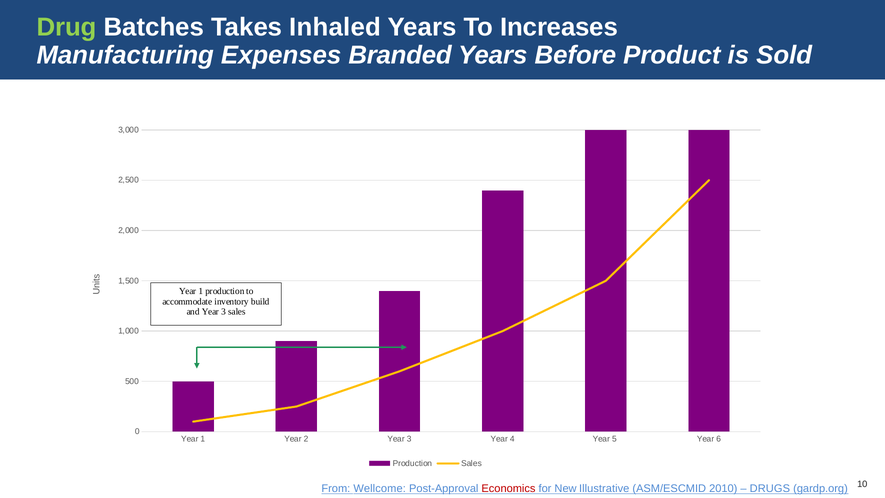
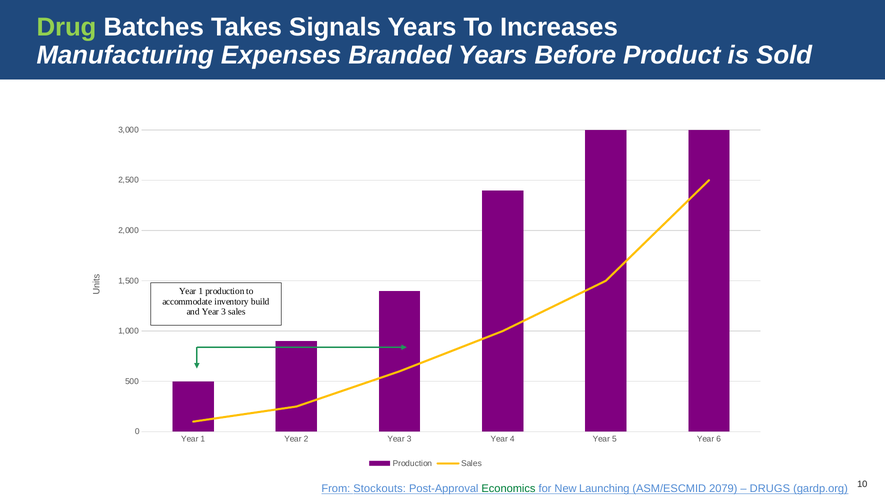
Inhaled: Inhaled -> Signals
Wellcome: Wellcome -> Stockouts
Economics colour: red -> green
Illustrative: Illustrative -> Launching
2010: 2010 -> 2079
